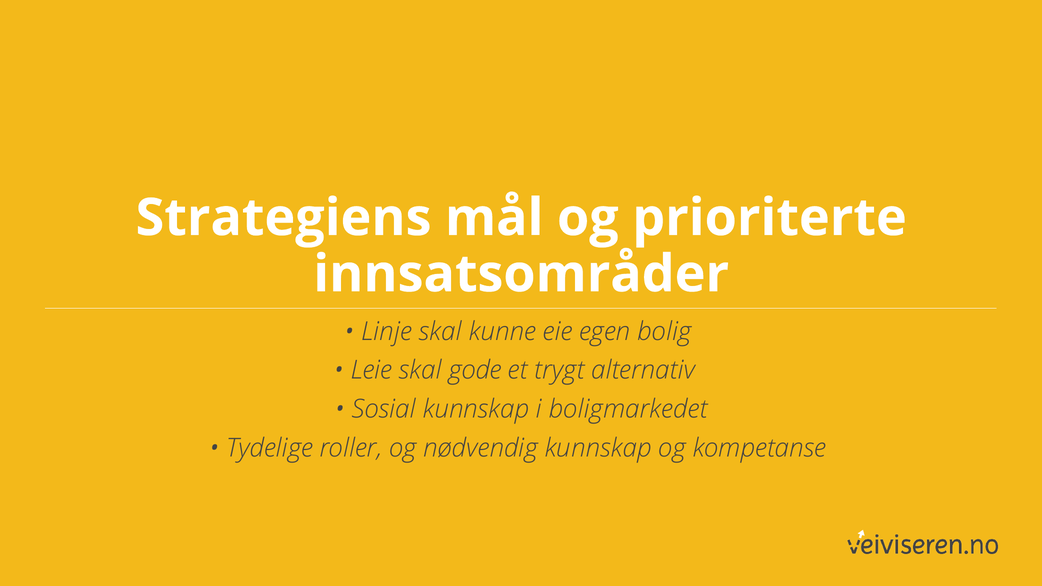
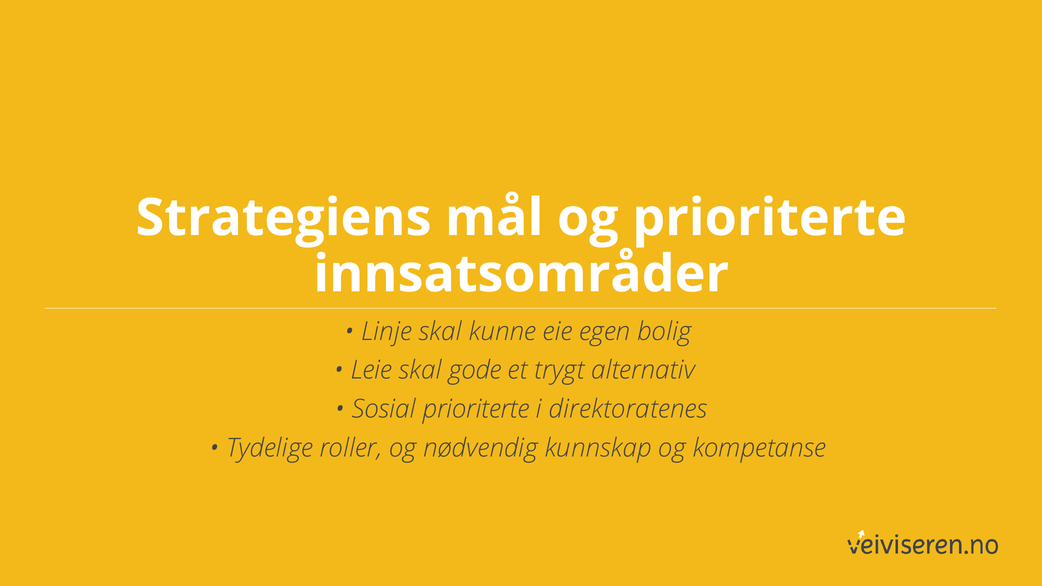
Sosial kunnskap: kunnskap -> prioriterte
boligmarkedet: boligmarkedet -> direktoratenes
